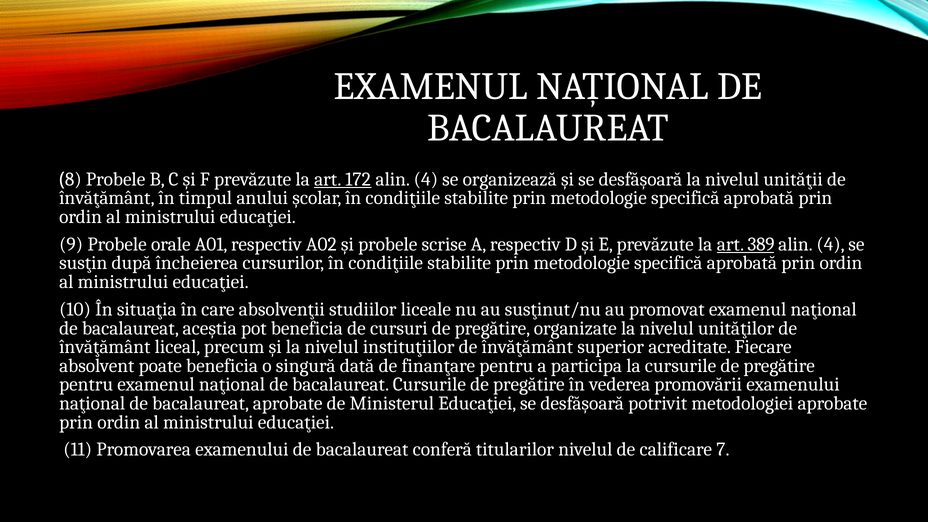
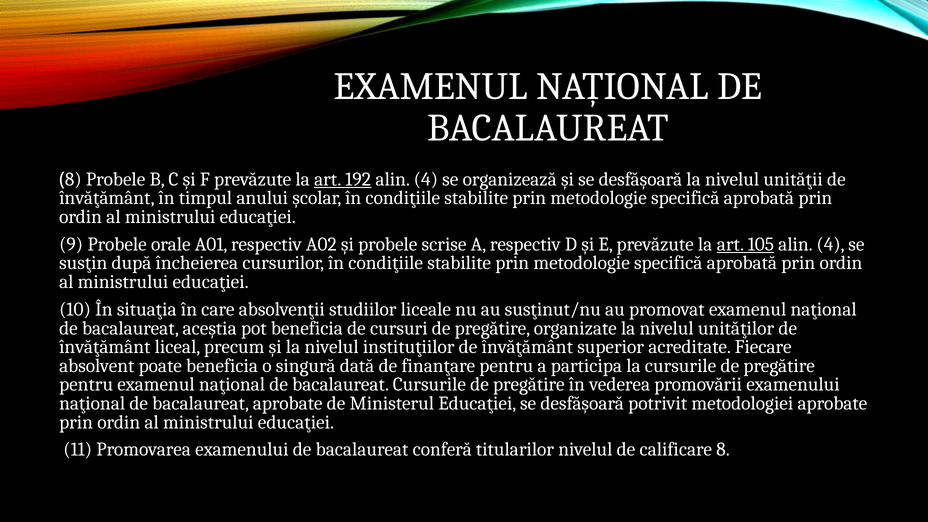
172: 172 -> 192
389: 389 -> 105
calificare 7: 7 -> 8
